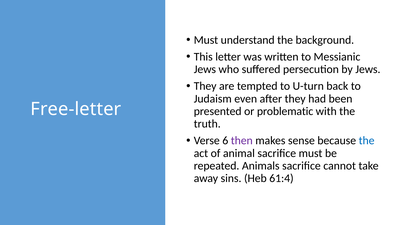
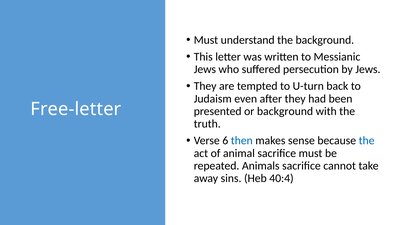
or problematic: problematic -> background
then colour: purple -> blue
61:4: 61:4 -> 40:4
